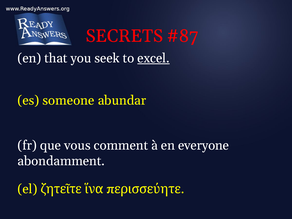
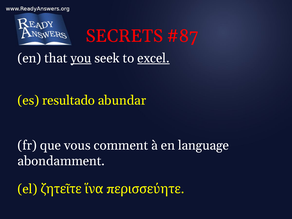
you underline: none -> present
someone: someone -> resultado
everyone: everyone -> language
